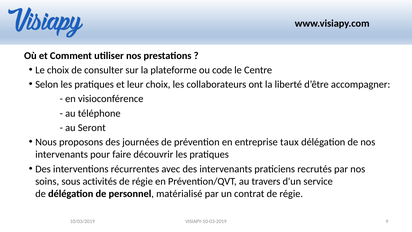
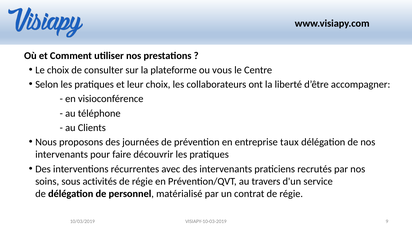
code: code -> vous
Seront: Seront -> Clients
